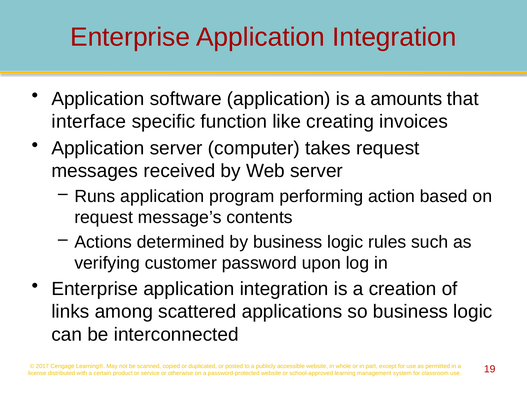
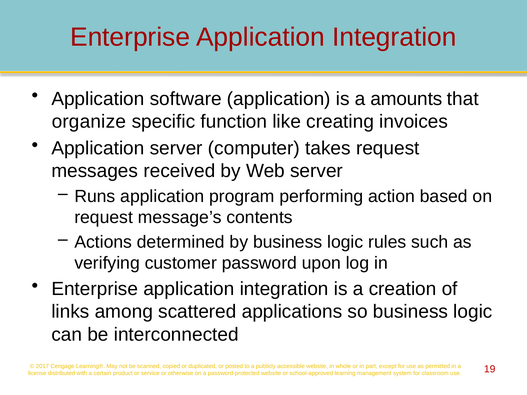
interface: interface -> organize
